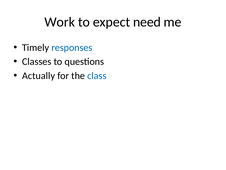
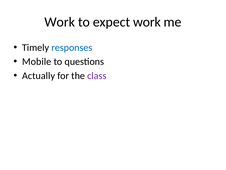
expect need: need -> work
Classes: Classes -> Mobile
class colour: blue -> purple
